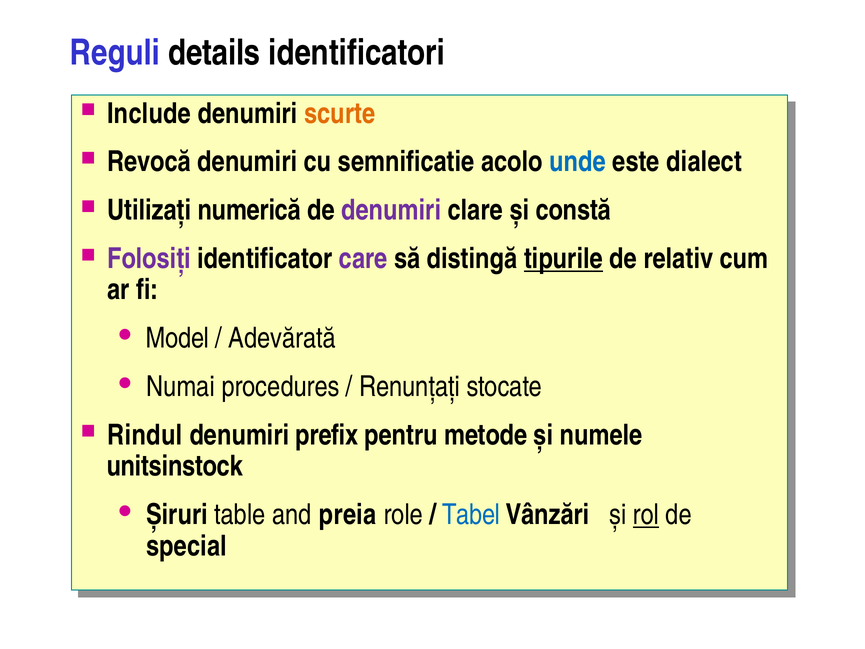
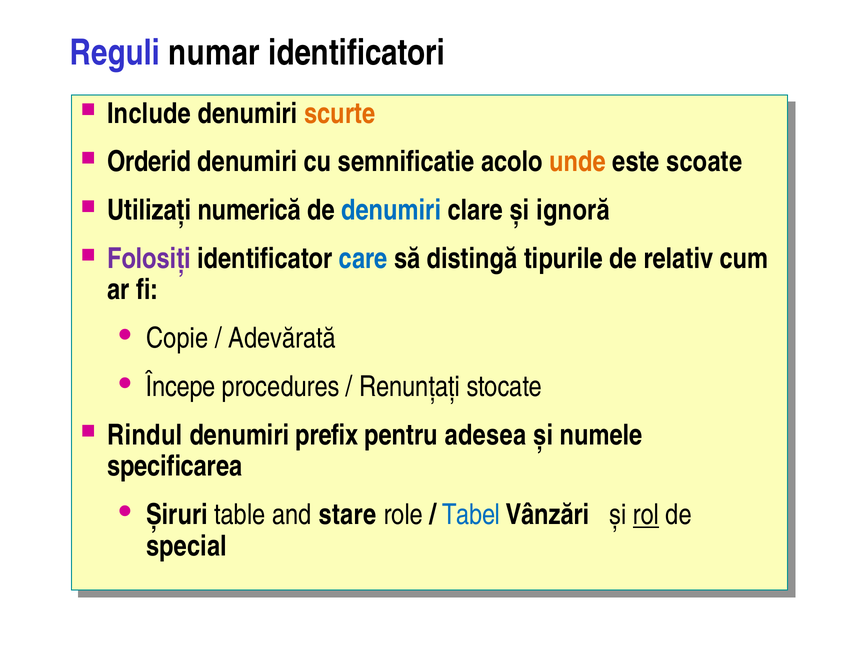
details: details -> numar
Revocă: Revocă -> Orderid
unde colour: blue -> orange
dialect: dialect -> scoate
denumiri at (391, 210) colour: purple -> blue
constă: constă -> ignoră
care colour: purple -> blue
tipurile underline: present -> none
Model: Model -> Copie
Numai: Numai -> Începe
metode: metode -> adesea
unitsinstock: unitsinstock -> specificarea
preia: preia -> stare
